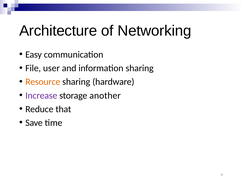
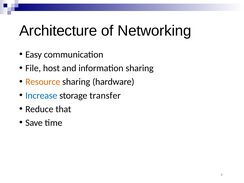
user: user -> host
Increase colour: purple -> blue
another: another -> transfer
